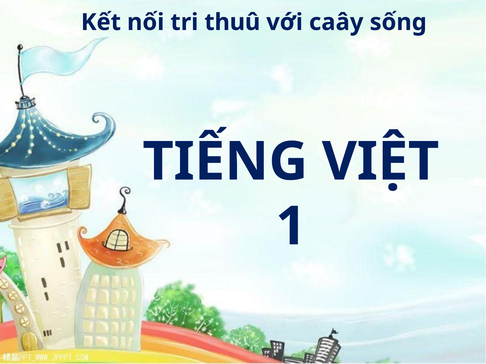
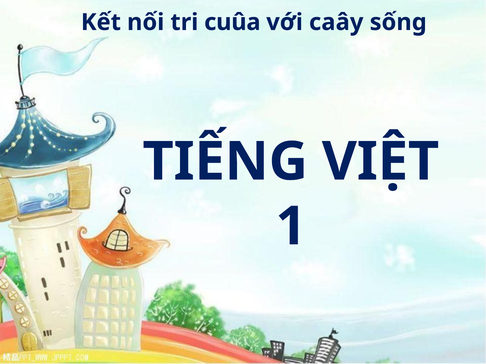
thuû: thuû -> cuûa
